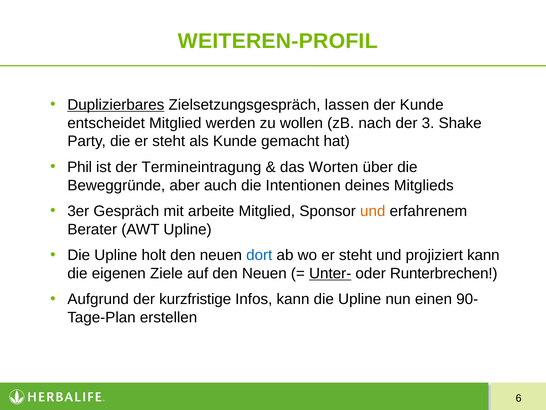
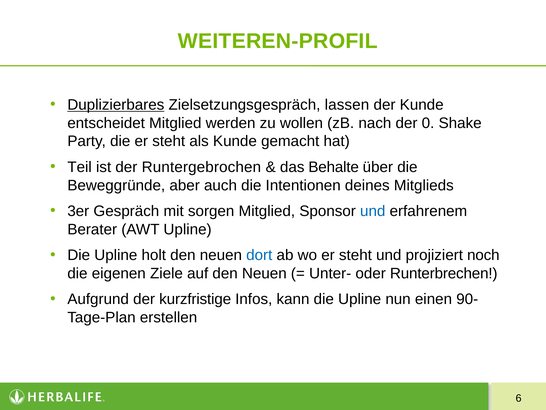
3: 3 -> 0
Phil: Phil -> Teil
Termineintragung: Termineintragung -> Runtergebrochen
Worten: Worten -> Behalte
arbeite: arbeite -> sorgen
und at (373, 211) colour: orange -> blue
projiziert kann: kann -> noch
Unter- underline: present -> none
